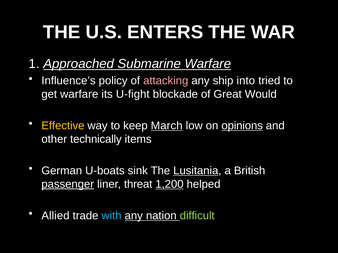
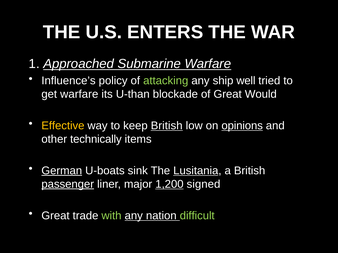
attacking colour: pink -> light green
into: into -> well
U-fight: U-fight -> U-than
keep March: March -> British
German underline: none -> present
threat: threat -> major
helped: helped -> signed
Allied at (55, 216): Allied -> Great
with colour: light blue -> light green
